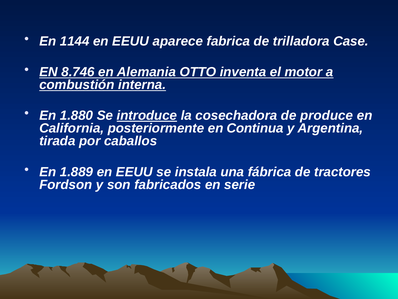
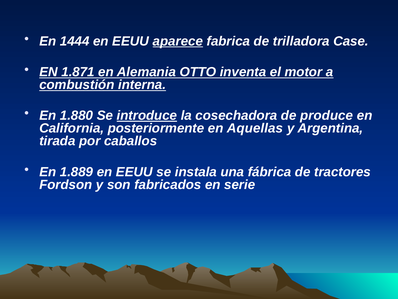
1144: 1144 -> 1444
aparece underline: none -> present
8.746: 8.746 -> 1.871
Continua: Continua -> Aquellas
